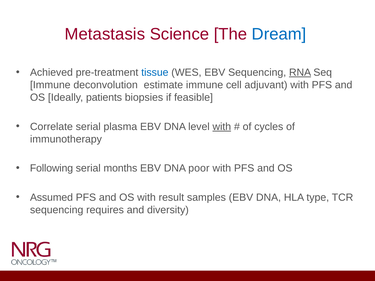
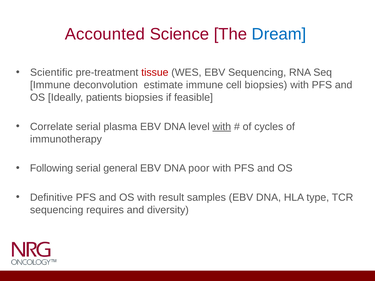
Metastasis: Metastasis -> Accounted
Achieved: Achieved -> Scientific
tissue colour: blue -> red
RNA underline: present -> none
cell adjuvant: adjuvant -> biopsies
months: months -> general
Assumed: Assumed -> Definitive
